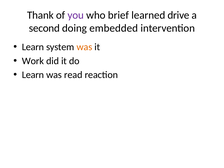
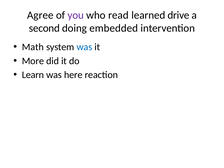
Thank: Thank -> Agree
brief: brief -> read
Learn at (33, 47): Learn -> Math
was at (84, 47) colour: orange -> blue
Work: Work -> More
read: read -> here
